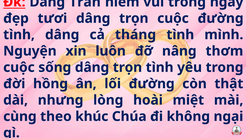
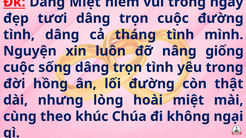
Dâng Trần: Trần -> Miệt
thơm: thơm -> giống
